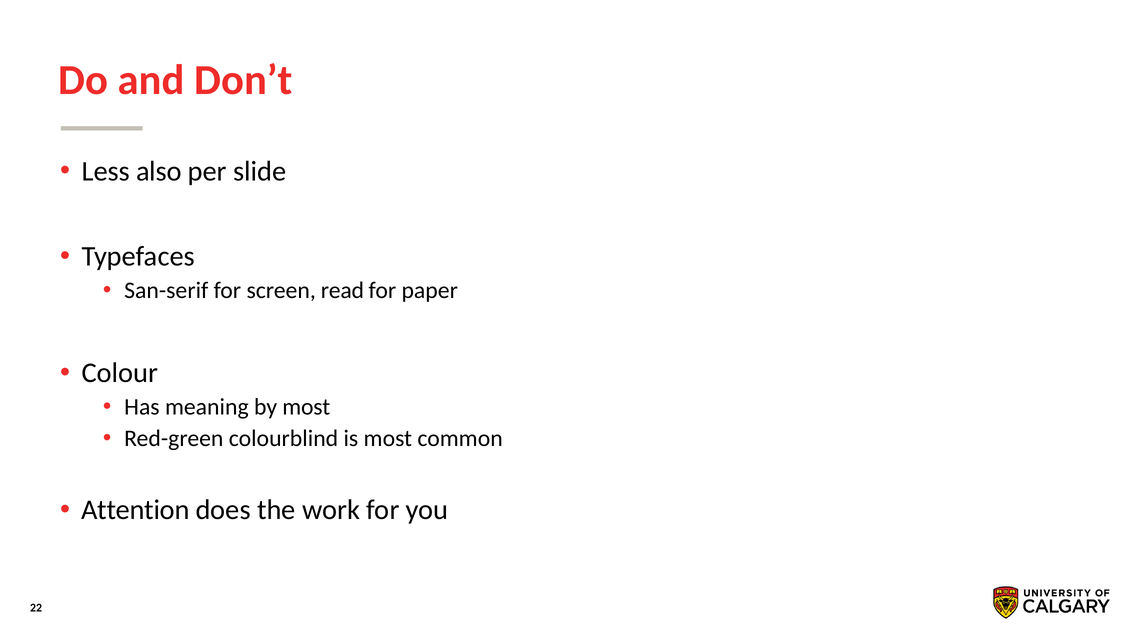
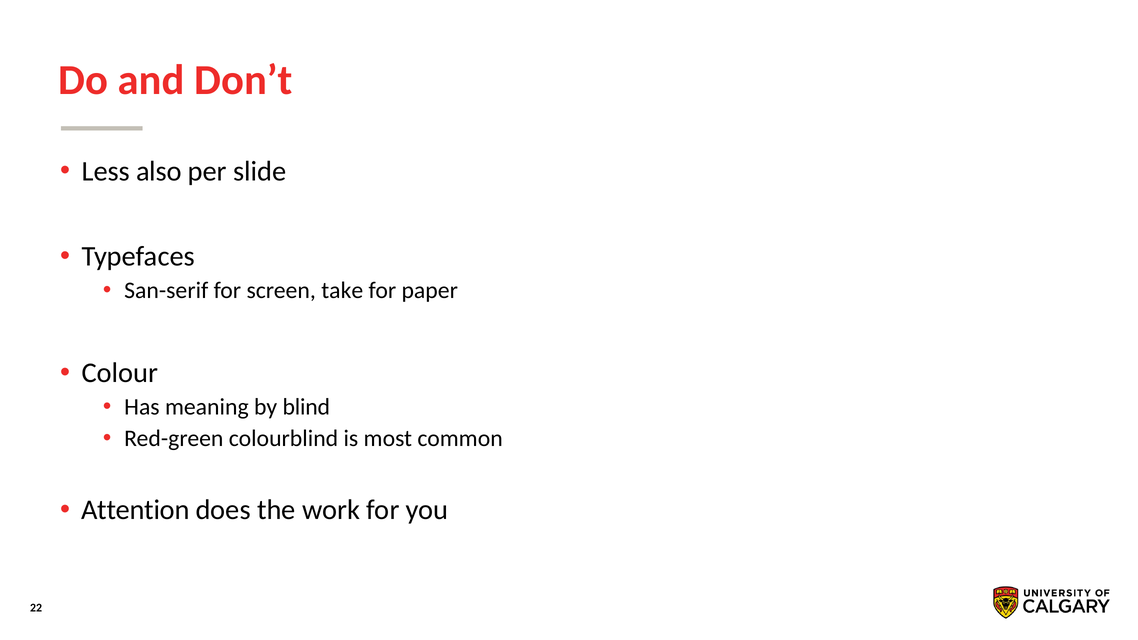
read: read -> take
by most: most -> blind
